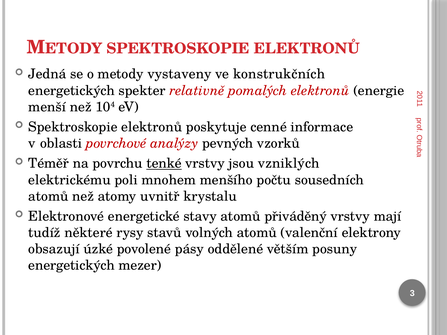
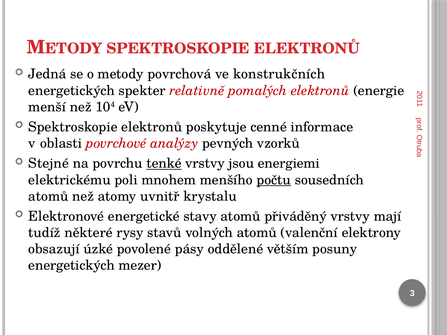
vystaveny: vystaveny -> povrchová
Téměř: Téměř -> Stejné
vzniklých: vzniklých -> energiemi
počtu underline: none -> present
